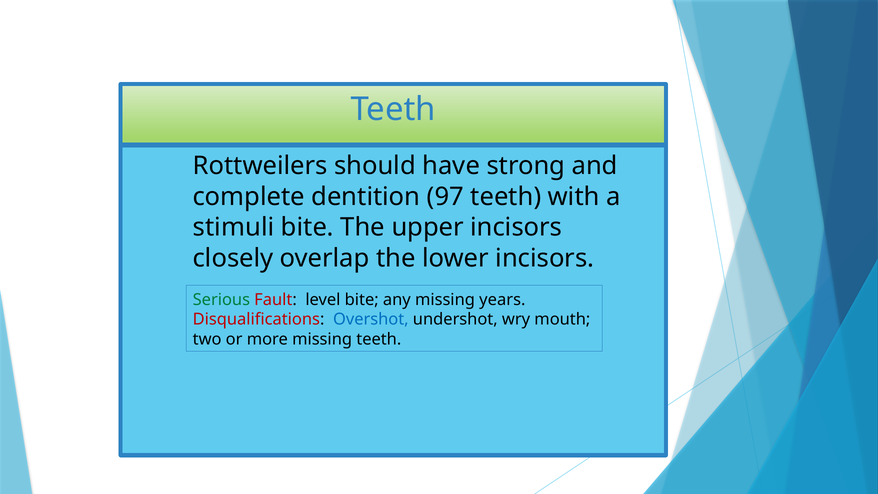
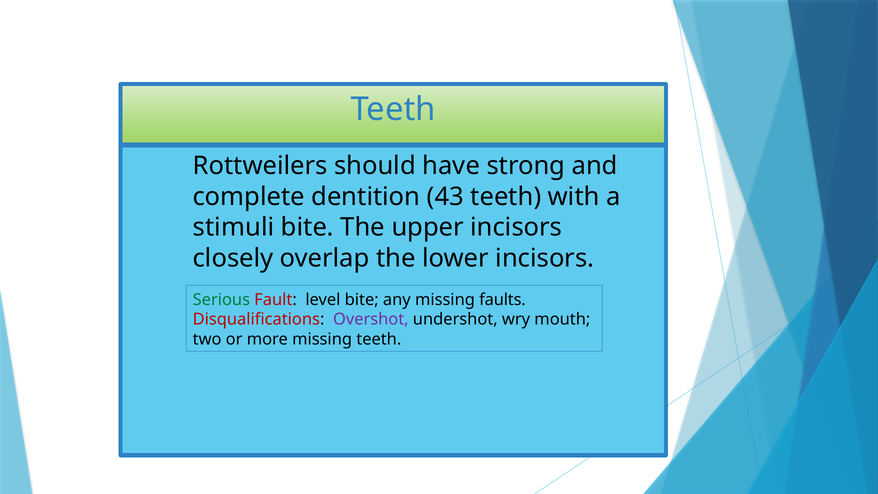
97: 97 -> 43
years: years -> faults
Overshot colour: blue -> purple
